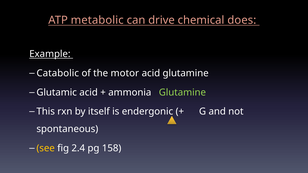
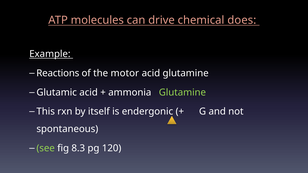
metabolic: metabolic -> molecules
Catabolic: Catabolic -> Reactions
see colour: yellow -> light green
2.4: 2.4 -> 8.3
158: 158 -> 120
